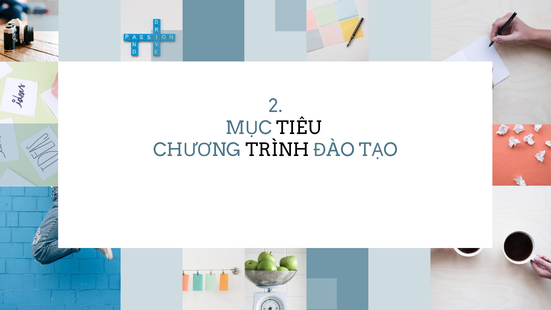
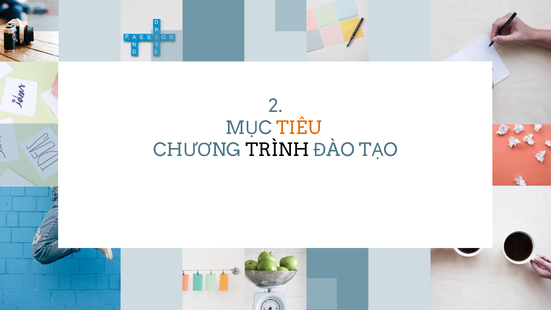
TIÊU colour: black -> orange
